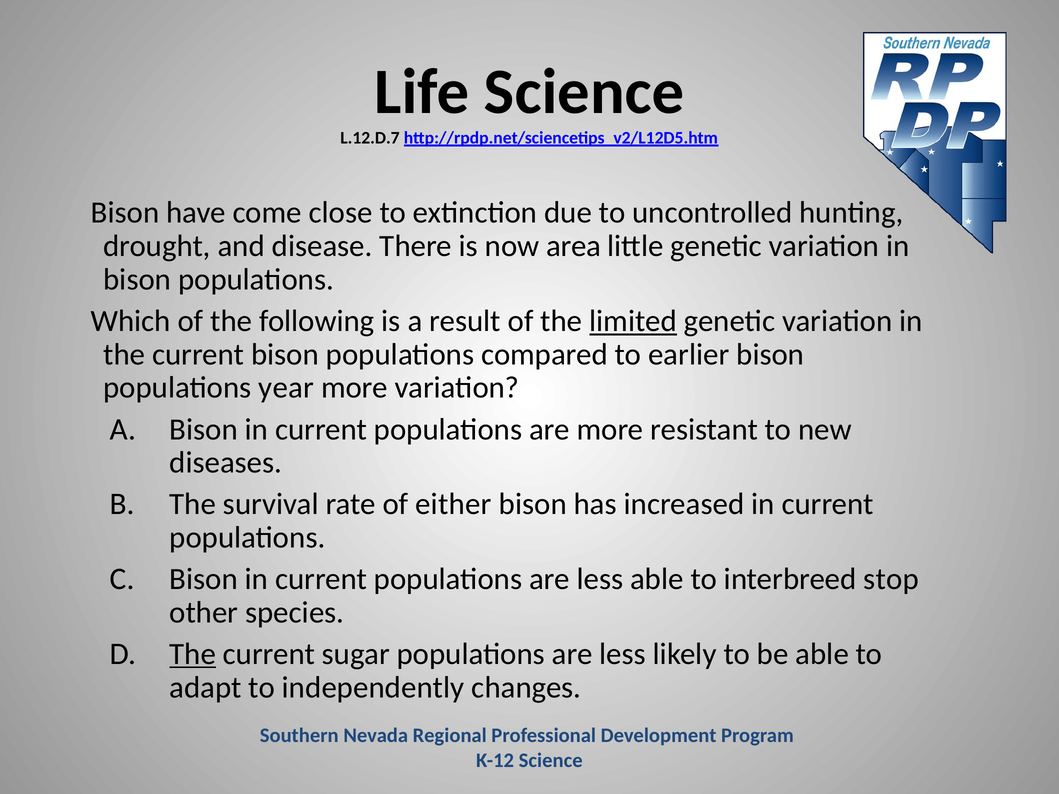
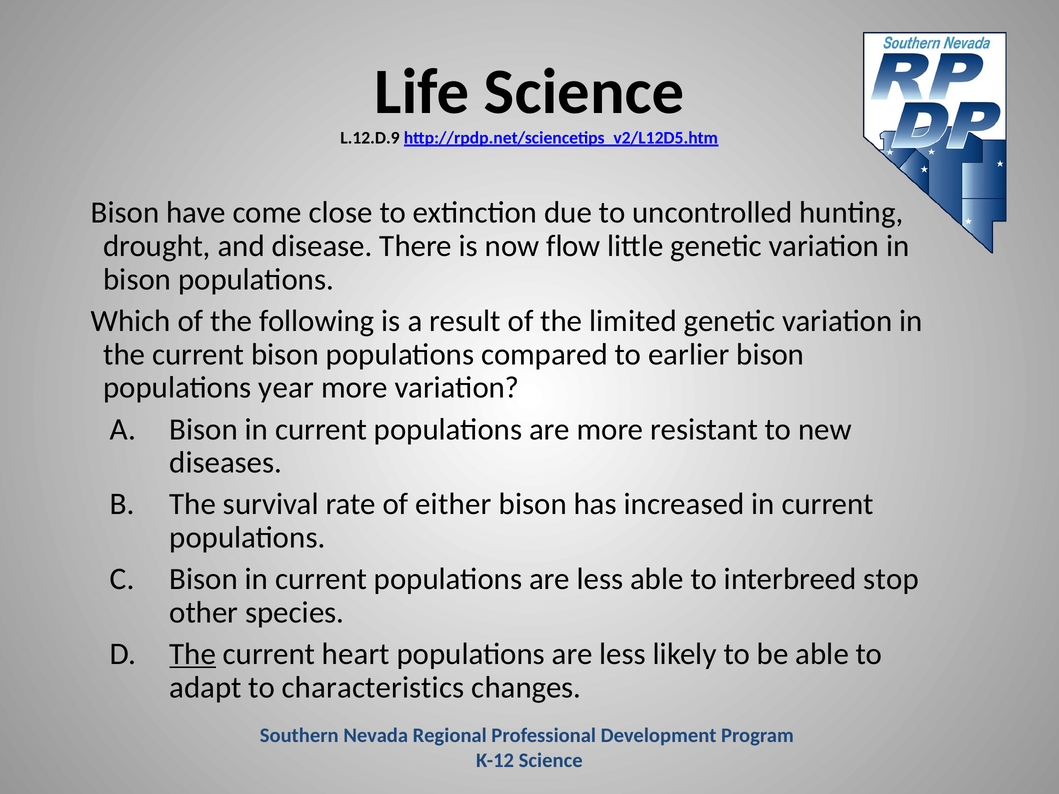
L.12.D.7: L.12.D.7 -> L.12.D.9
area: area -> flow
limited underline: present -> none
sugar: sugar -> heart
independently: independently -> characteristics
